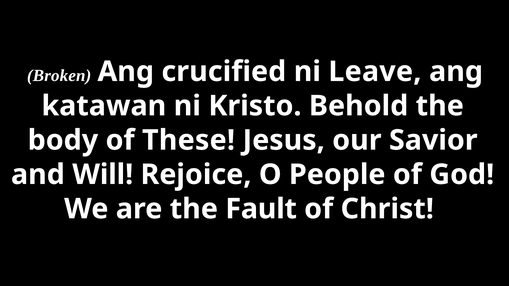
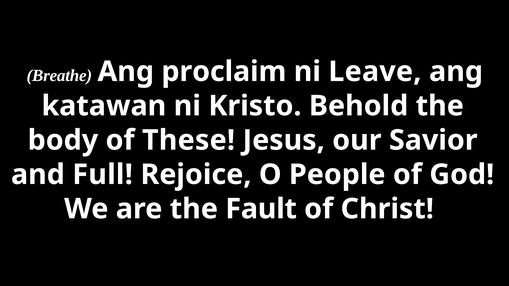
Broken: Broken -> Breathe
crucified: crucified -> proclaim
Will: Will -> Full
